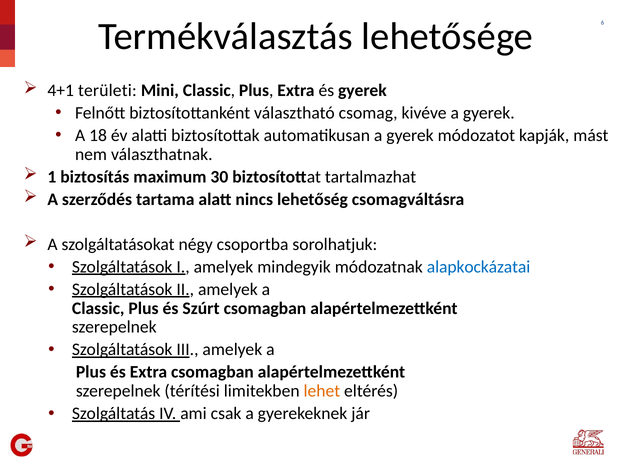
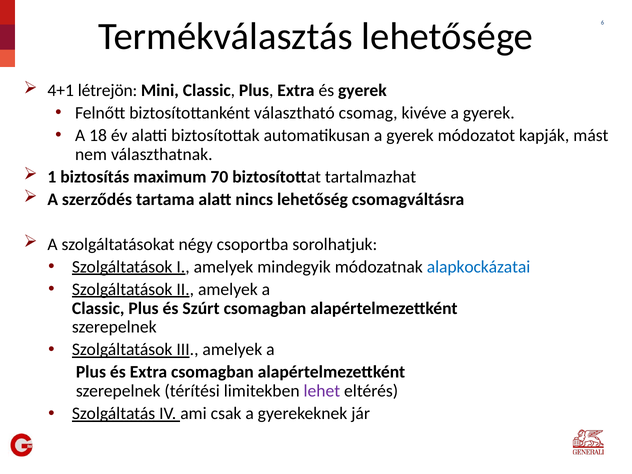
területi: területi -> létrejön
30: 30 -> 70
lehet colour: orange -> purple
